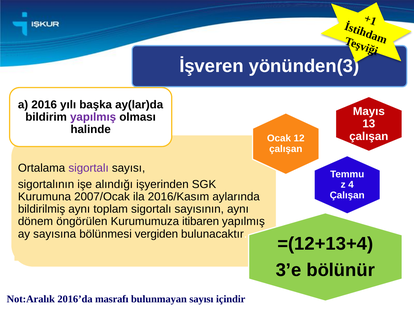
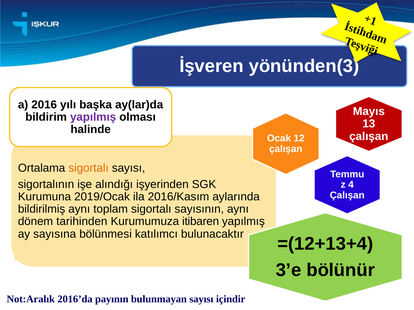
sigortalı at (89, 168) colour: purple -> orange
2007/Ocak: 2007/Ocak -> 2019/Ocak
öngörülen: öngörülen -> tarihinden
vergiden: vergiden -> katılımcı
masrafı: masrafı -> payının
